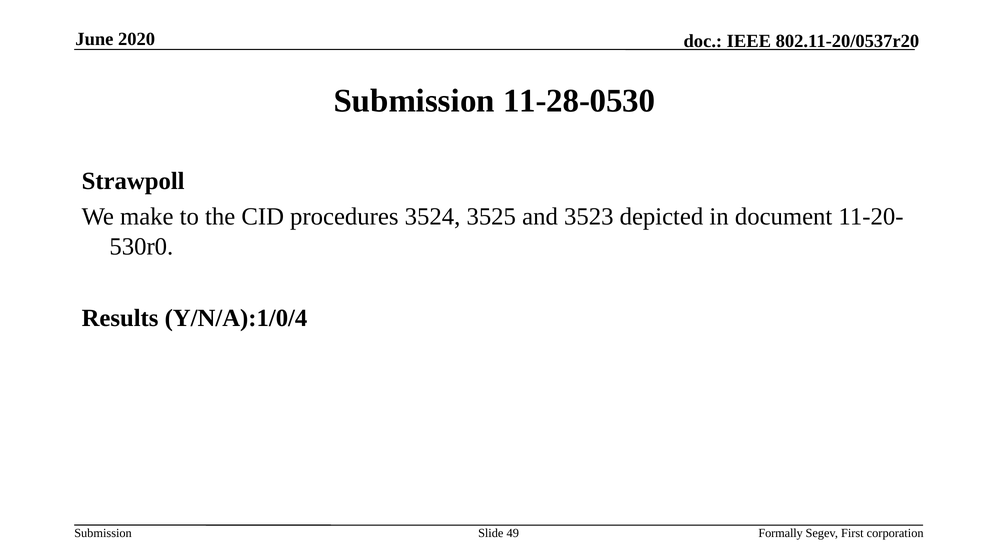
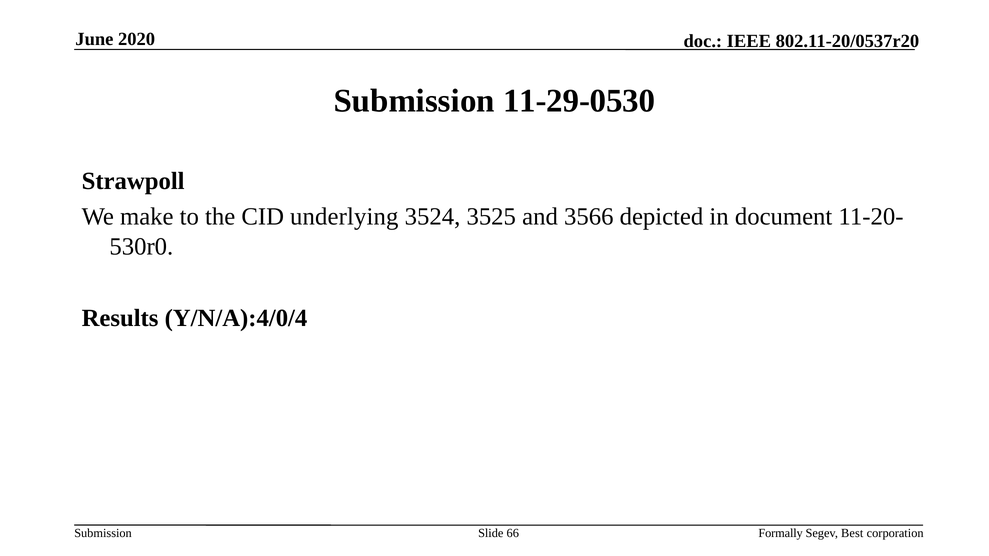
11-28-0530: 11-28-0530 -> 11-29-0530
procedures: procedures -> underlying
3523: 3523 -> 3566
Y/N/A):1/0/4: Y/N/A):1/0/4 -> Y/N/A):4/0/4
49: 49 -> 66
First: First -> Best
